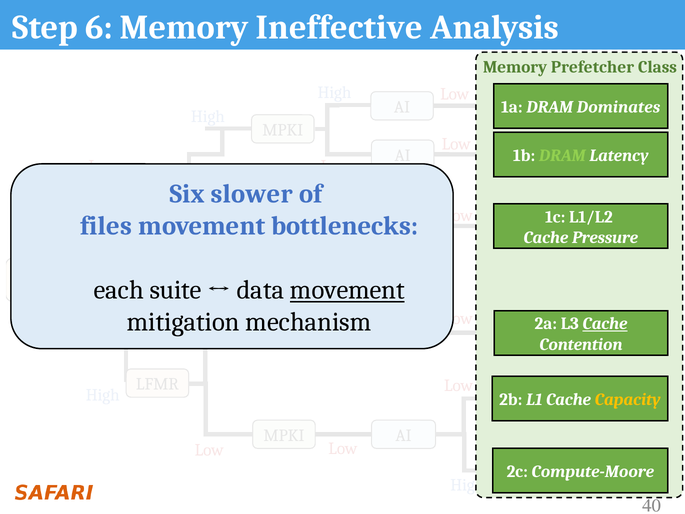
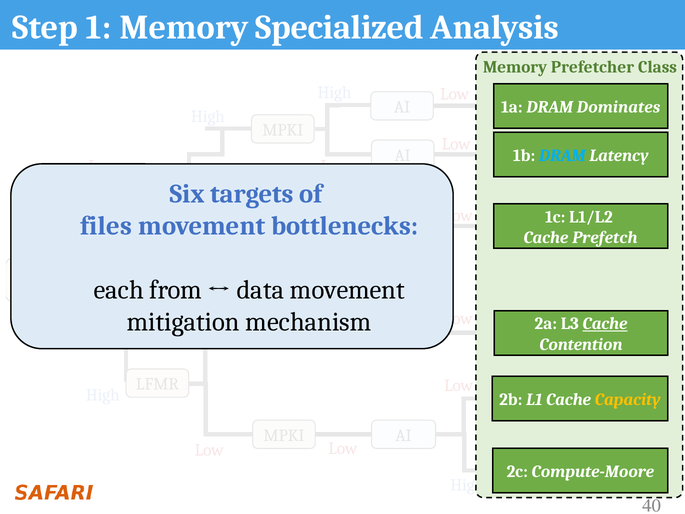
6: 6 -> 1
Ineffective: Ineffective -> Specialized
DRAM at (562, 156) colour: light green -> light blue
slower: slower -> targets
Pressure: Pressure -> Prefetch
suite: suite -> from
movement at (347, 290) underline: present -> none
